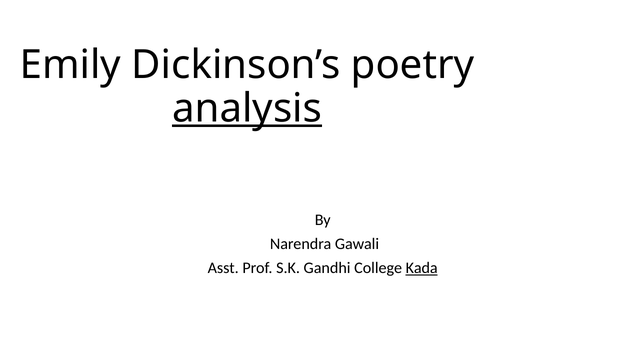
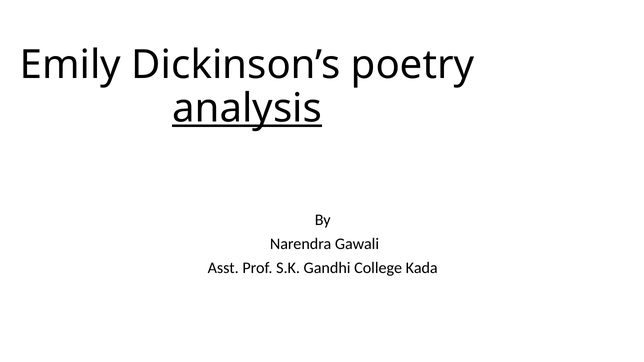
Kada underline: present -> none
